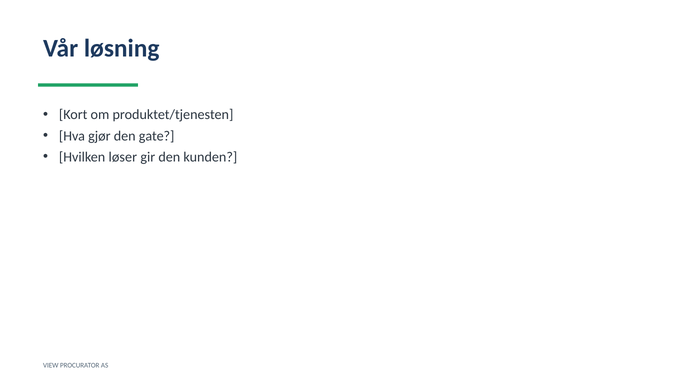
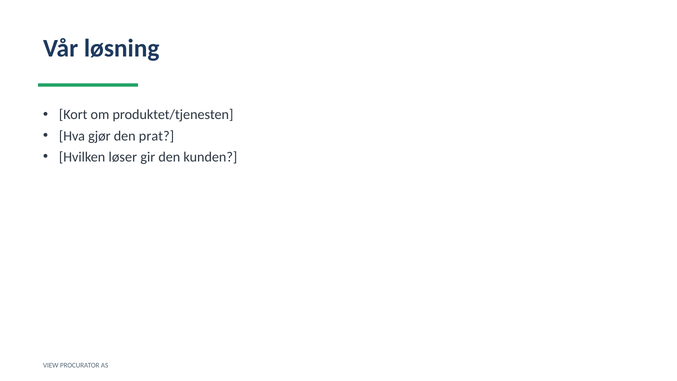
gate: gate -> prat
